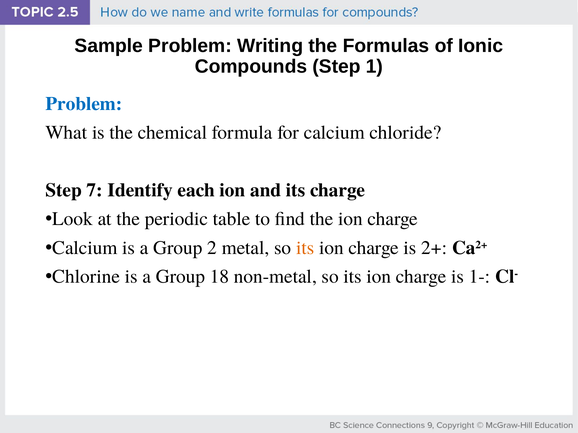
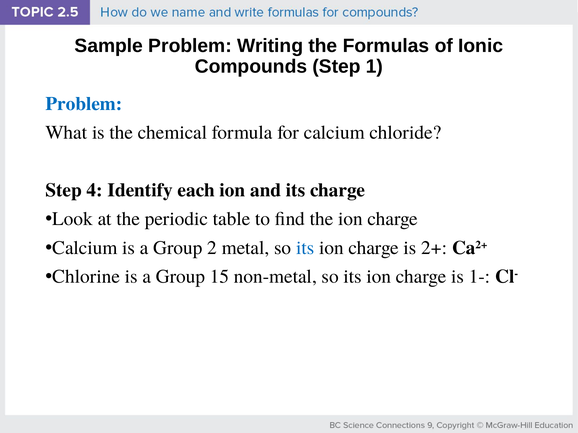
7: 7 -> 4
its at (305, 248) colour: orange -> blue
18: 18 -> 15
